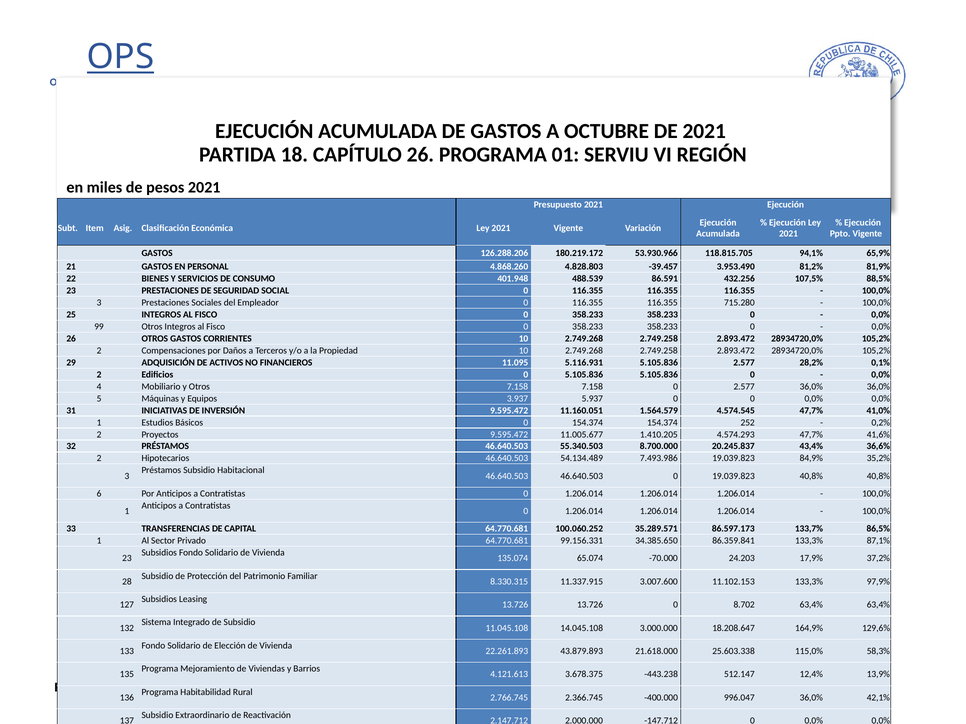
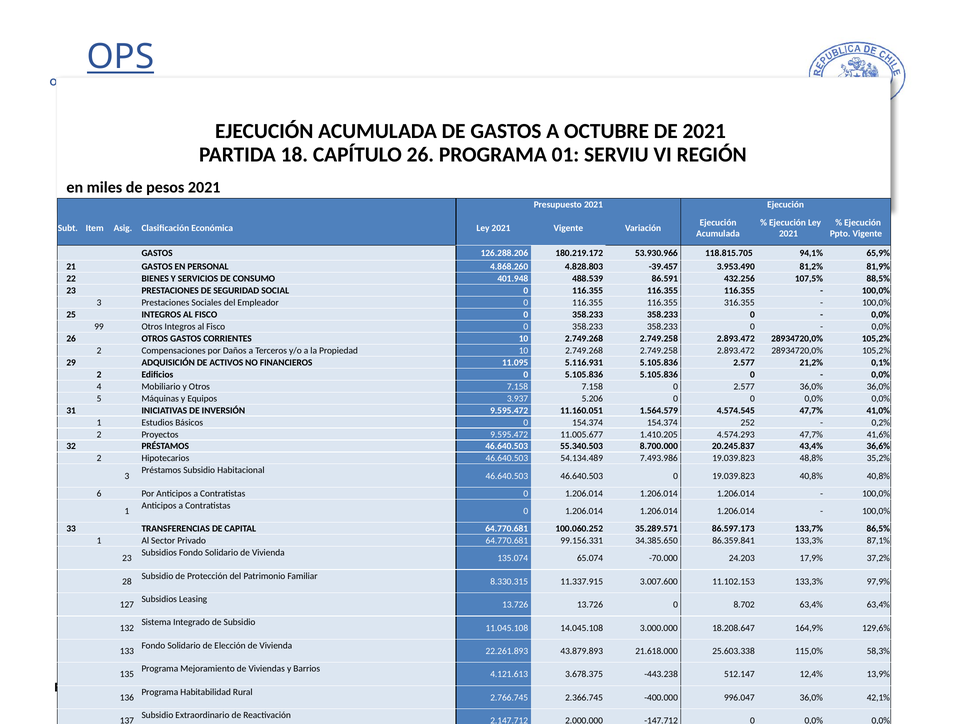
715.280: 715.280 -> 316.355
28,2%: 28,2% -> 21,2%
5.937: 5.937 -> 5.206
84,9%: 84,9% -> 48,8%
